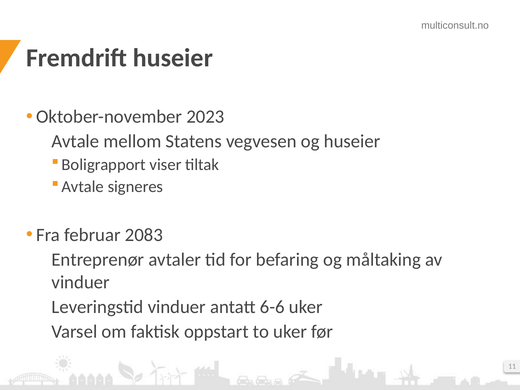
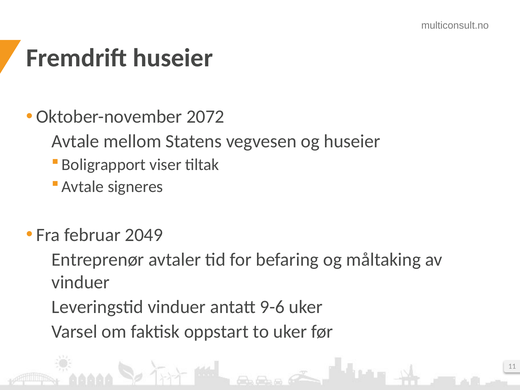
2023: 2023 -> 2072
2083: 2083 -> 2049
6-6: 6-6 -> 9-6
